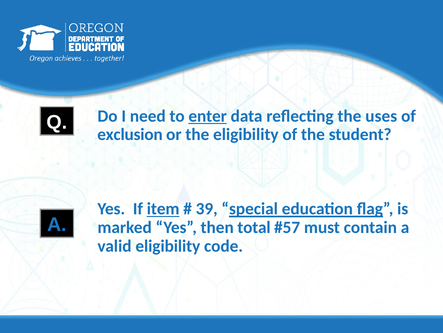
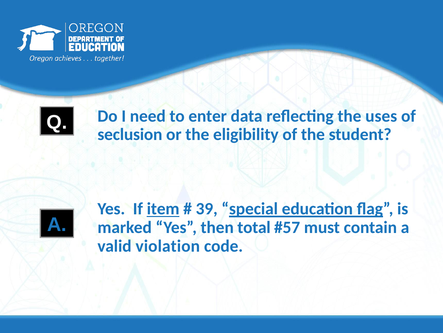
enter underline: present -> none
exclusion: exclusion -> seclusion
valid eligibility: eligibility -> violation
